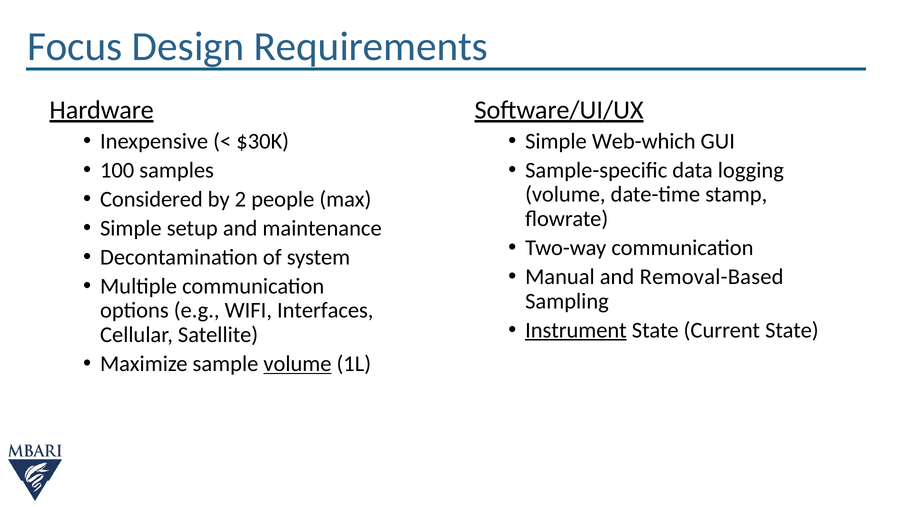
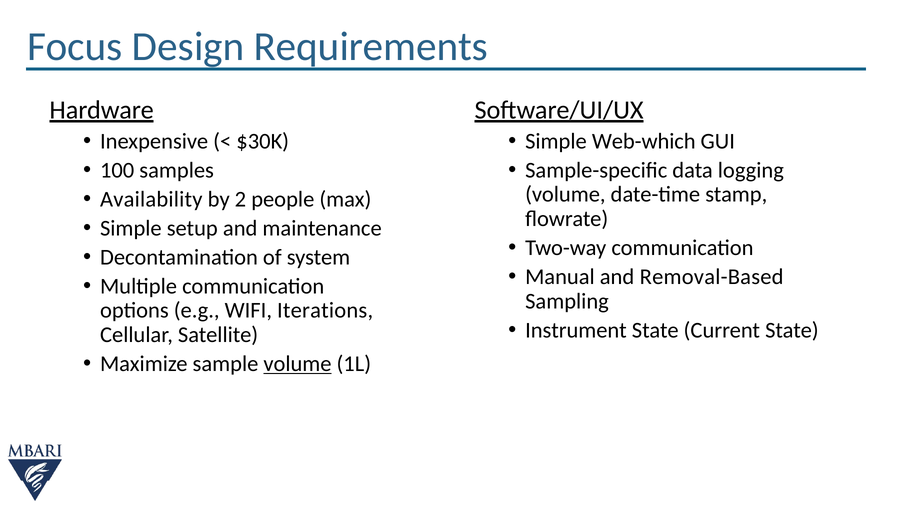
Considered: Considered -> Availability
Interfaces: Interfaces -> Iterations
Instrument underline: present -> none
